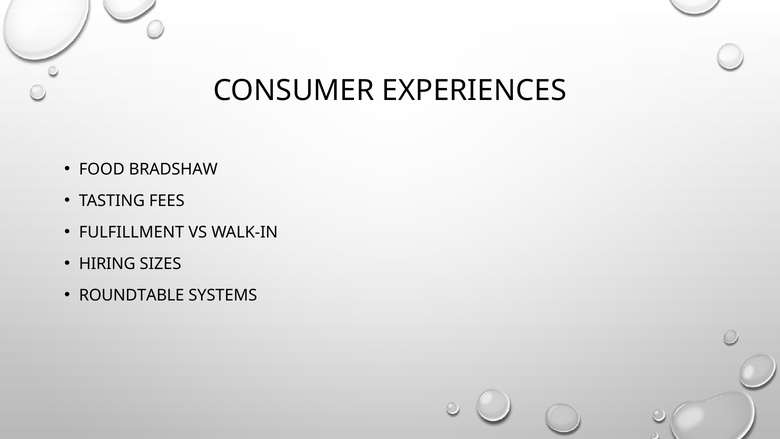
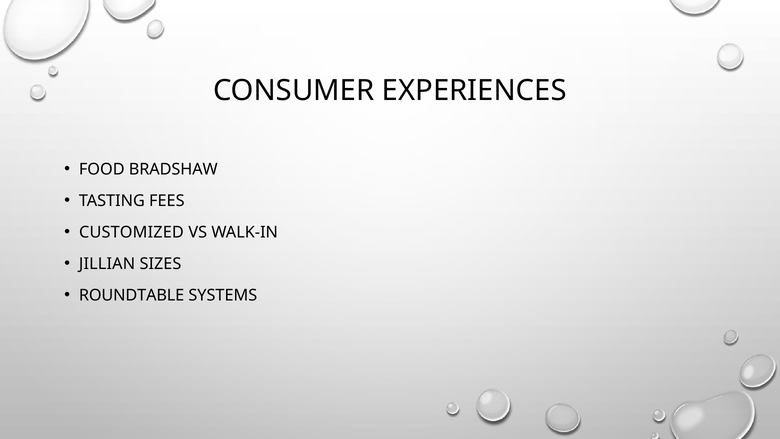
FULFILLMENT: FULFILLMENT -> CUSTOMIZED
HIRING: HIRING -> JILLIAN
